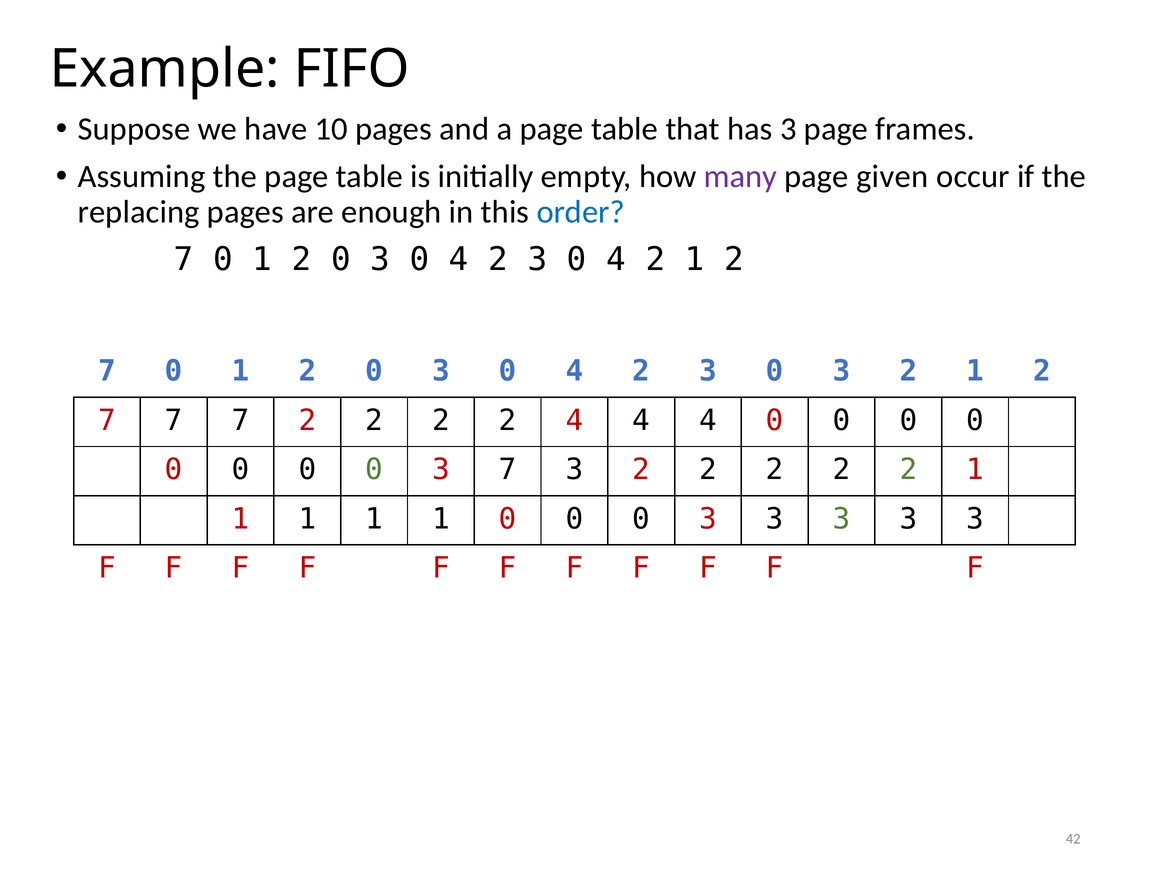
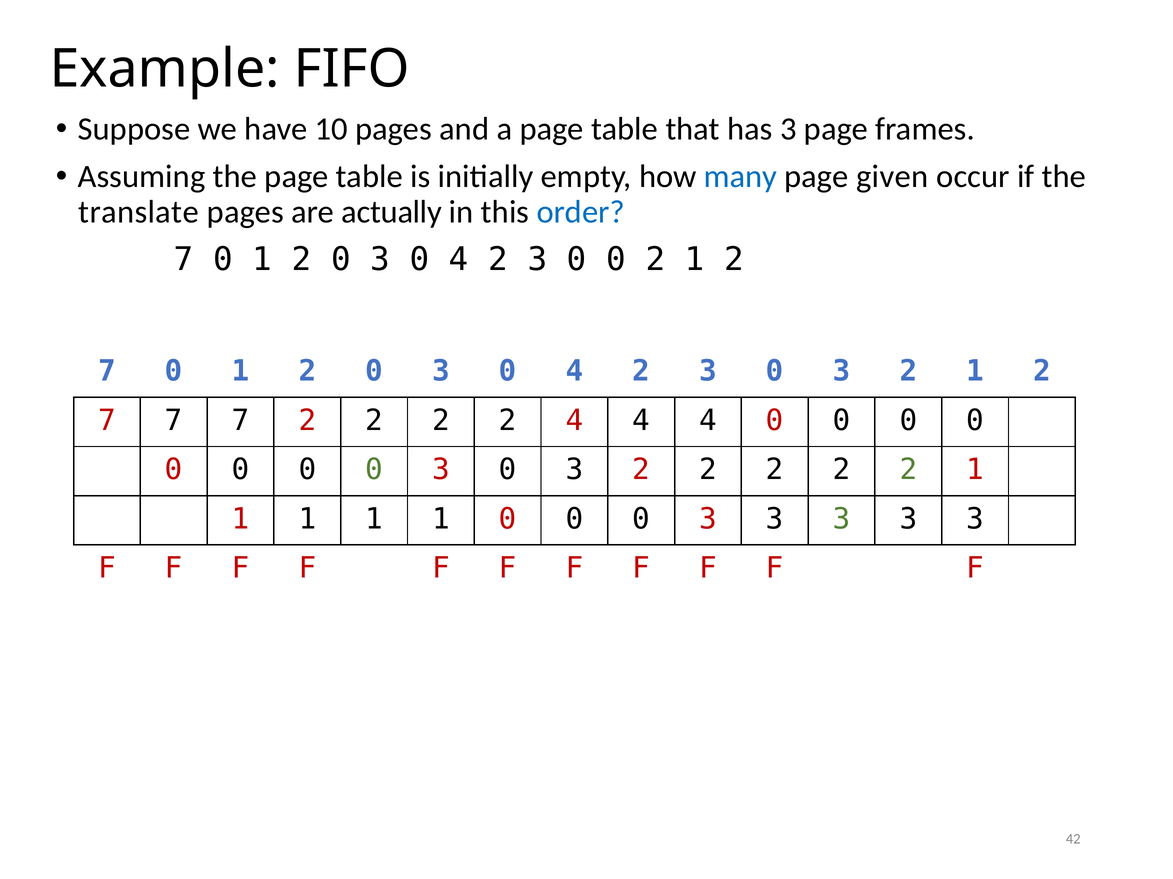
many colour: purple -> blue
replacing: replacing -> translate
enough: enough -> actually
2 3 0 4: 4 -> 0
0 0 3 7: 7 -> 0
